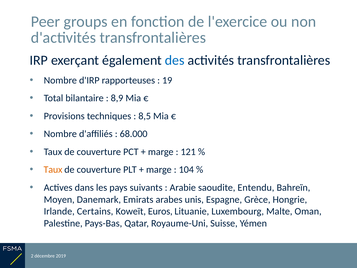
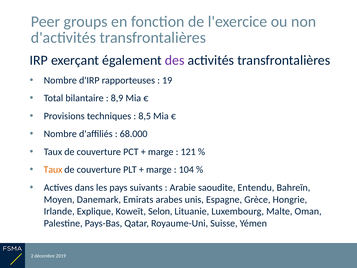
des colour: blue -> purple
Certains: Certains -> Explique
Euros: Euros -> Selon
